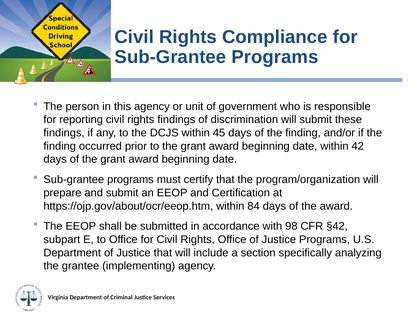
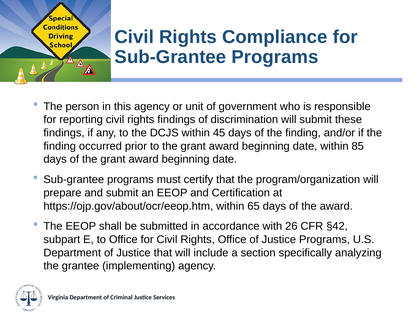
42: 42 -> 85
84: 84 -> 65
98: 98 -> 26
